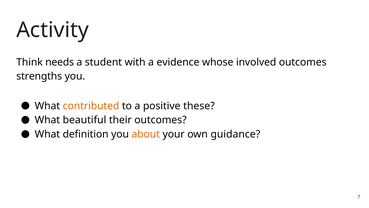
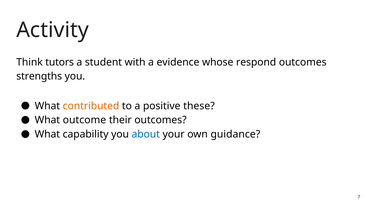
needs: needs -> tutors
involved: involved -> respond
beautiful: beautiful -> outcome
definition: definition -> capability
about colour: orange -> blue
